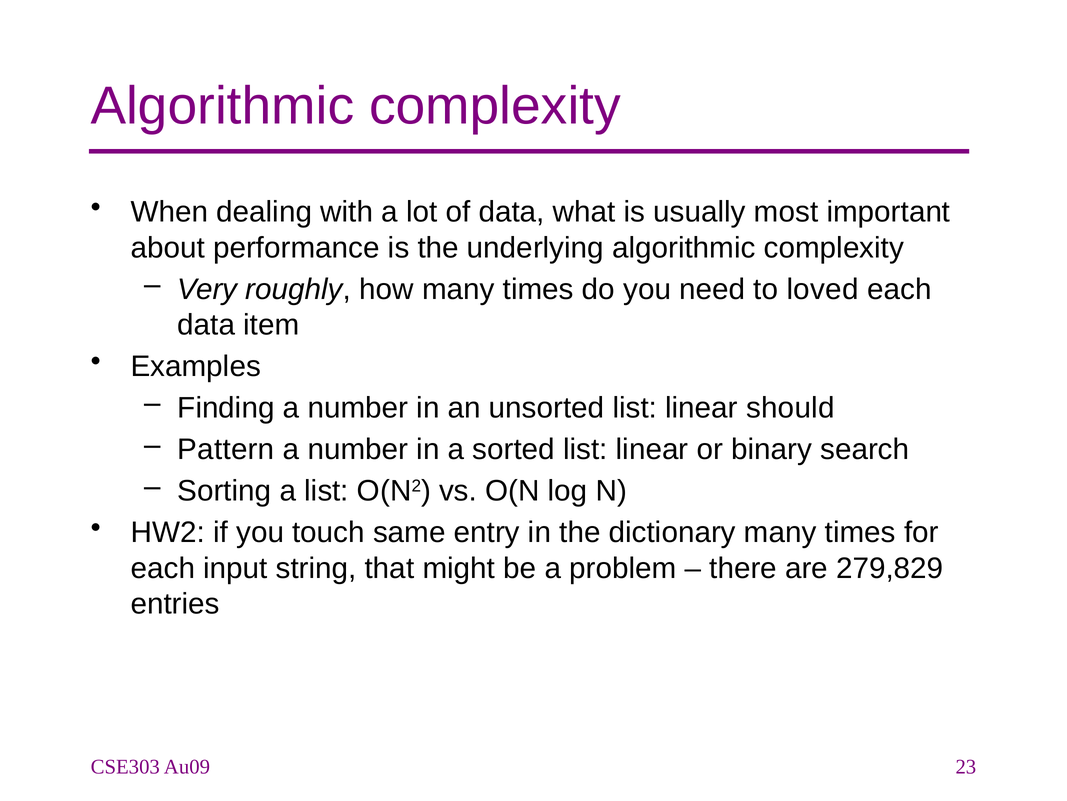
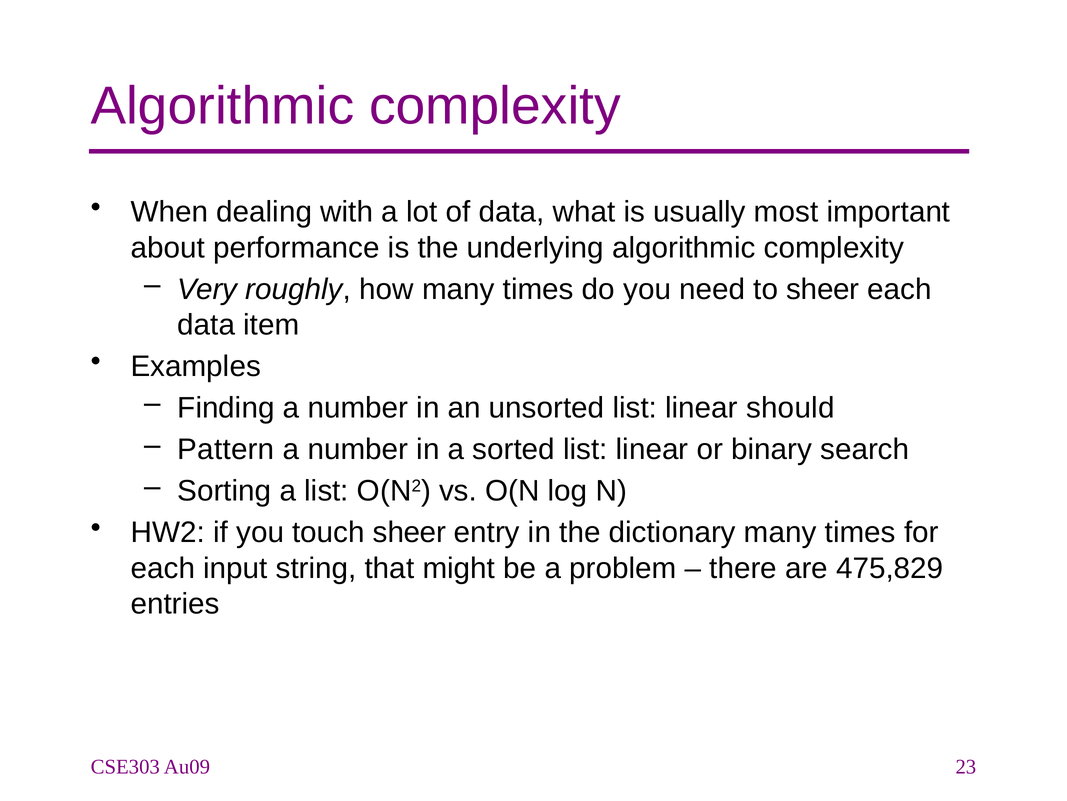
to loved: loved -> sheer
touch same: same -> sheer
279,829: 279,829 -> 475,829
